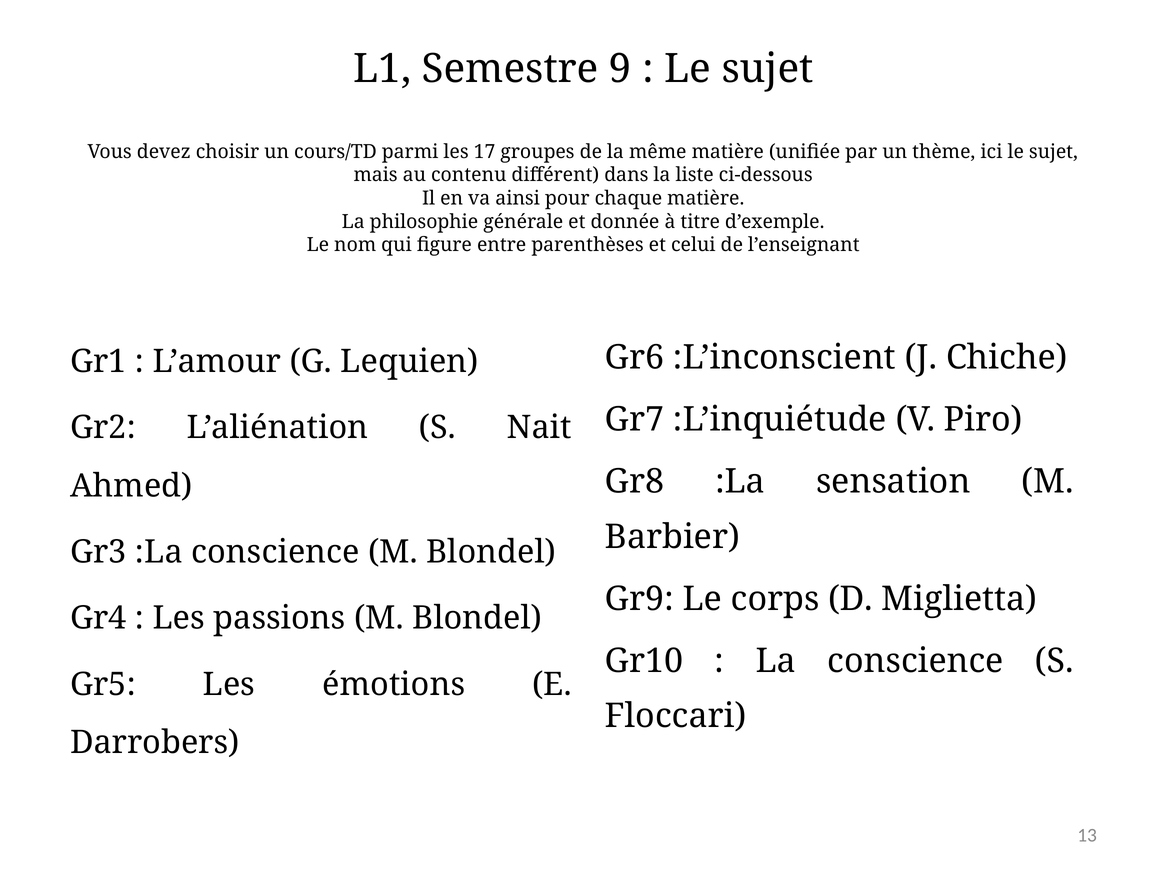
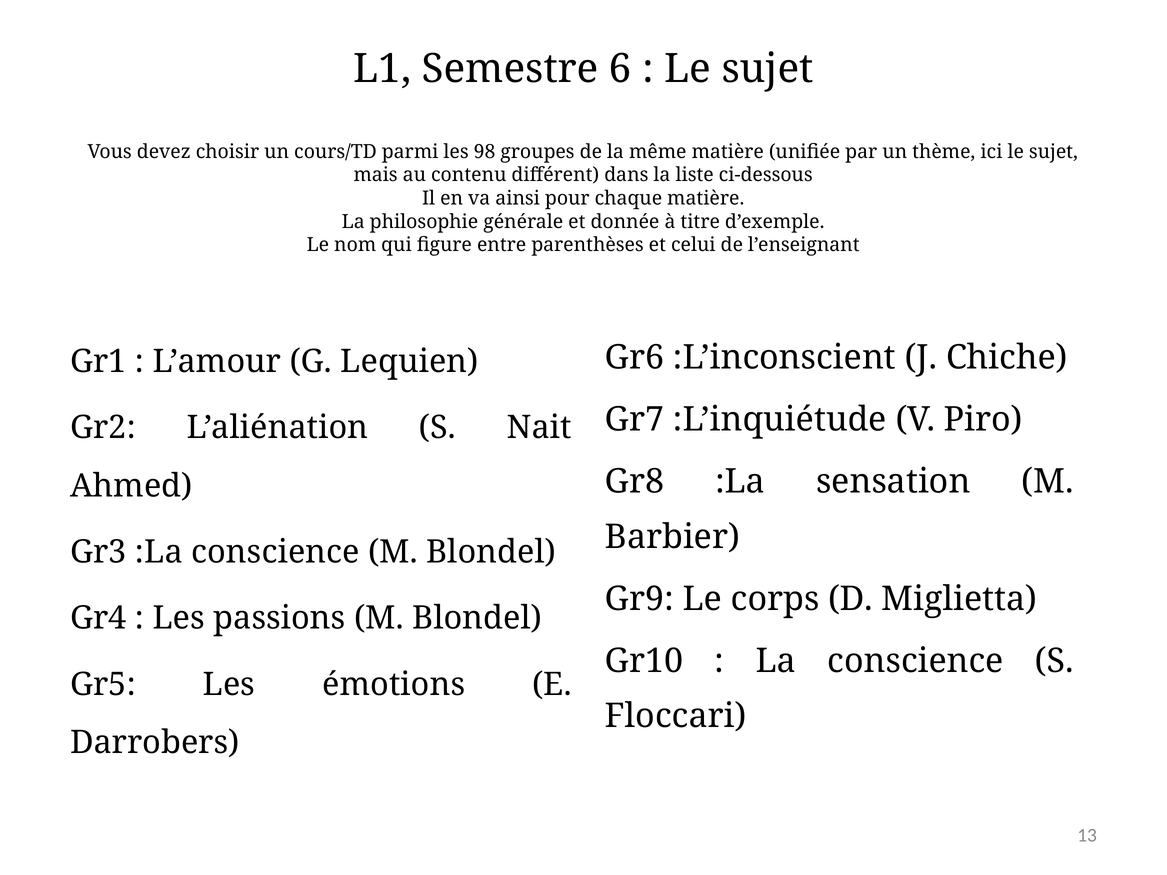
9: 9 -> 6
17: 17 -> 98
